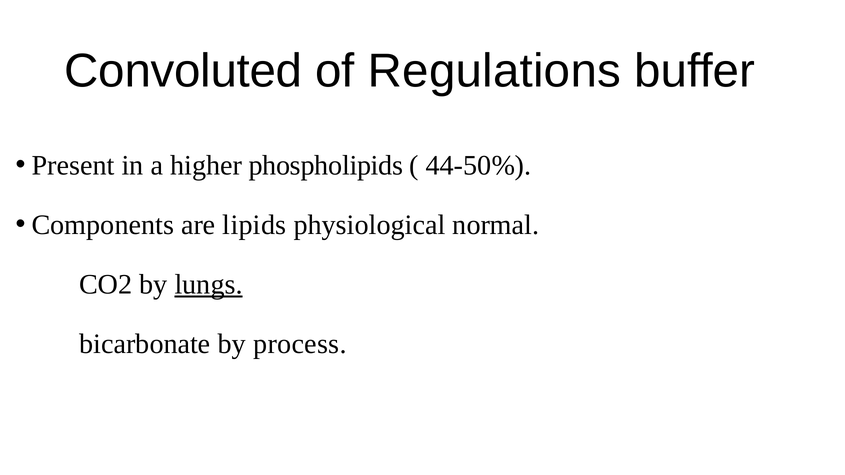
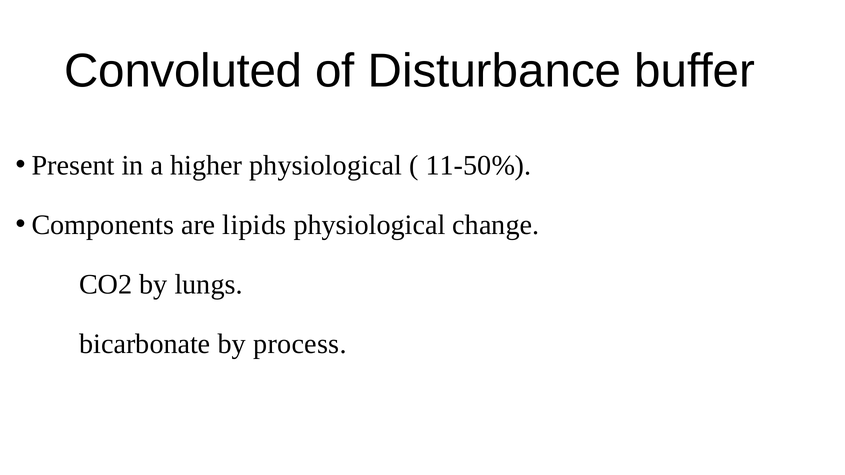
Regulations: Regulations -> Disturbance
higher phospholipids: phospholipids -> physiological
44-50%: 44-50% -> 11-50%
normal: normal -> change
lungs underline: present -> none
